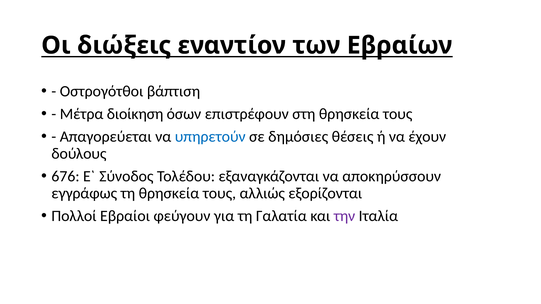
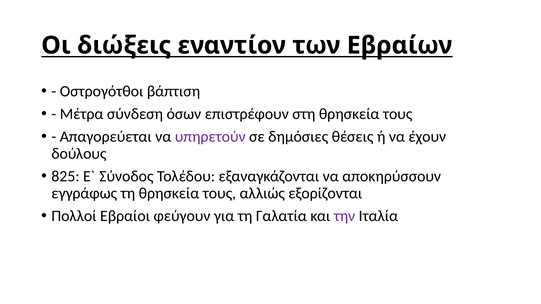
διοίκηση: διοίκηση -> σύνδεση
υπηρετούν colour: blue -> purple
676: 676 -> 825
